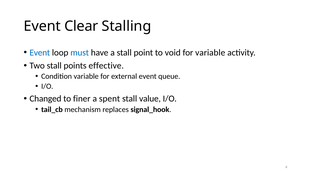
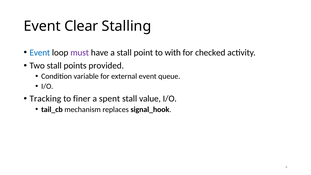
must colour: blue -> purple
void: void -> with
for variable: variable -> checked
effective: effective -> provided
Changed: Changed -> Tracking
